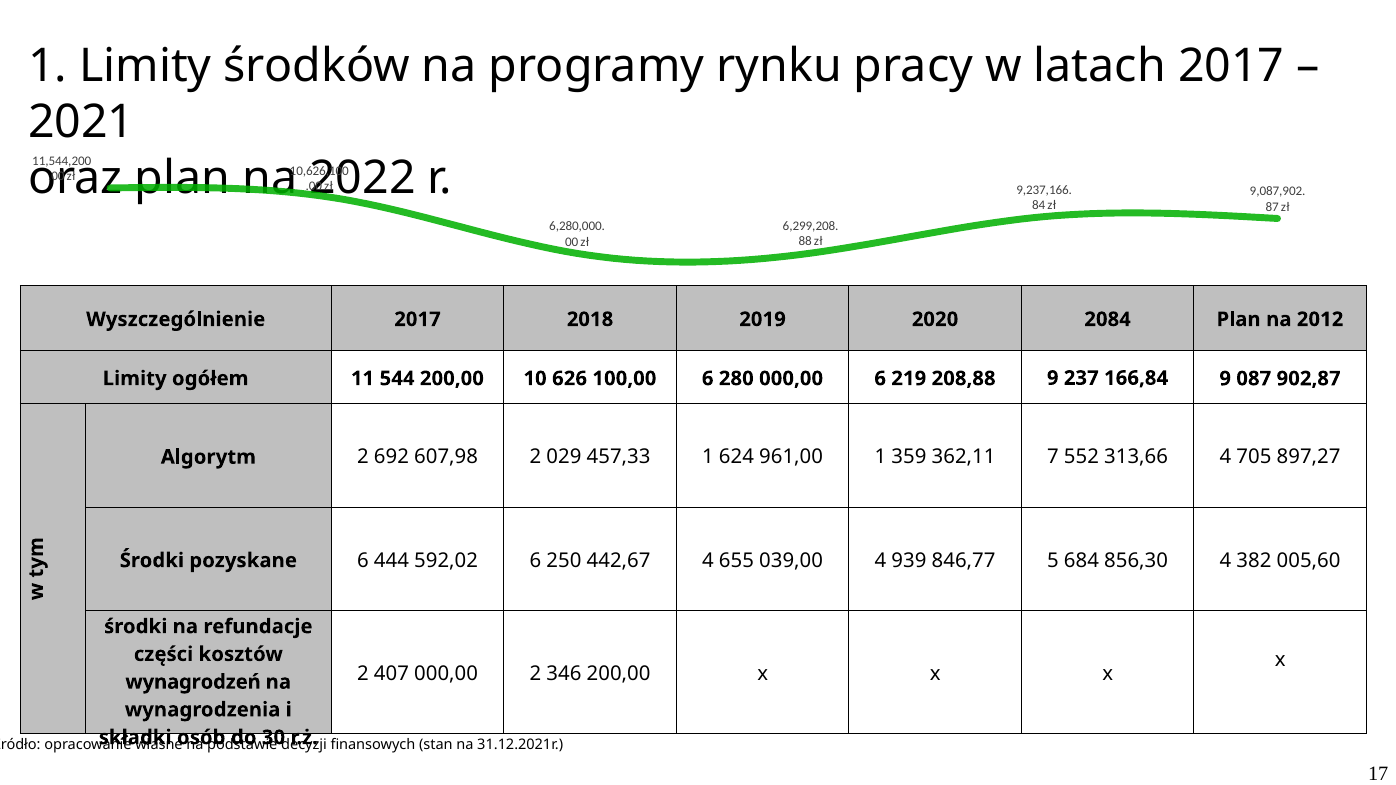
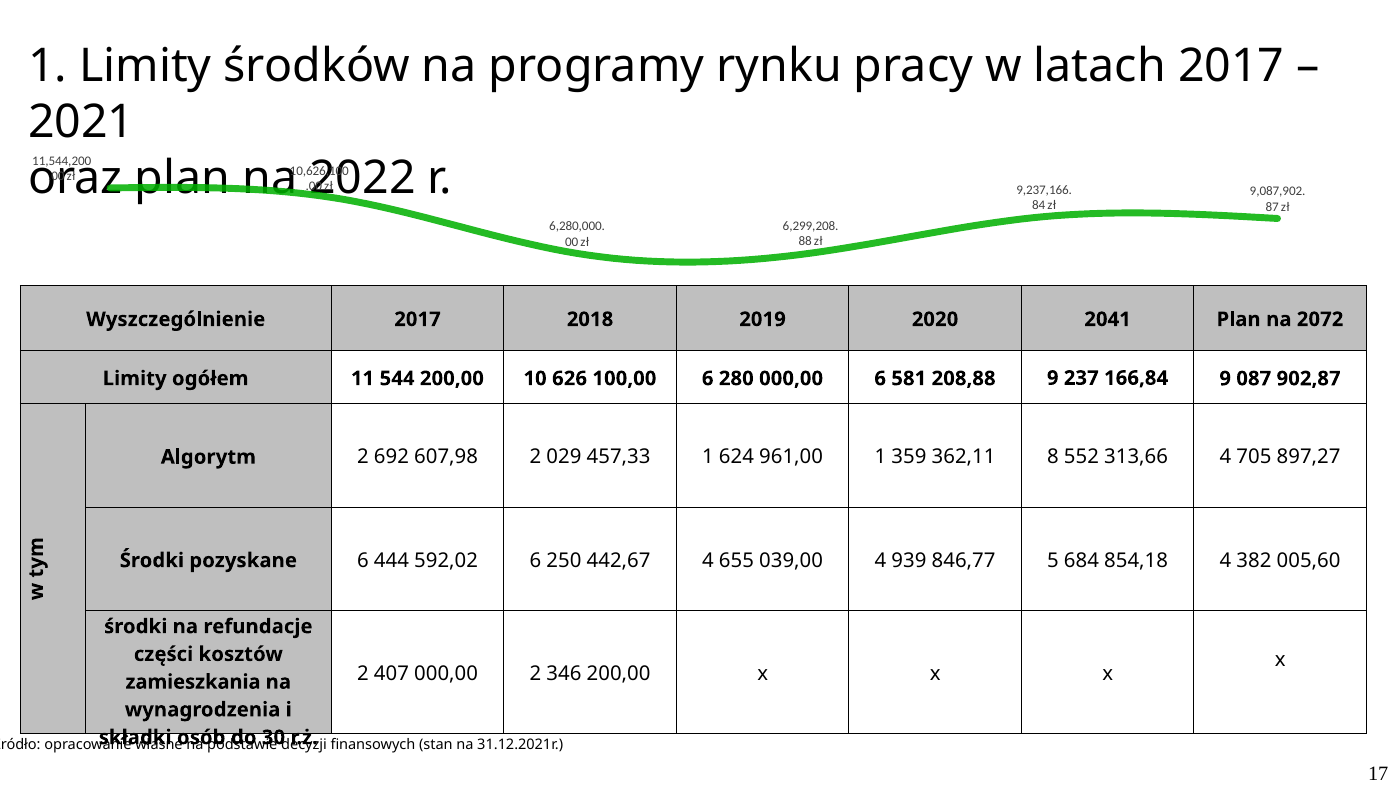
2084: 2084 -> 2041
2012: 2012 -> 2072
219: 219 -> 581
7: 7 -> 8
856,30: 856,30 -> 854,18
wynagrodzeń: wynagrodzeń -> zamieszkania
